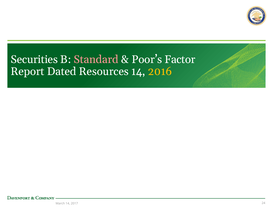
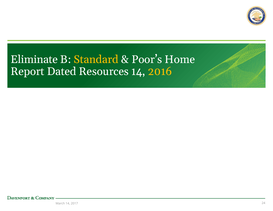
Securities: Securities -> Eliminate
Standard colour: pink -> yellow
Factor: Factor -> Home
